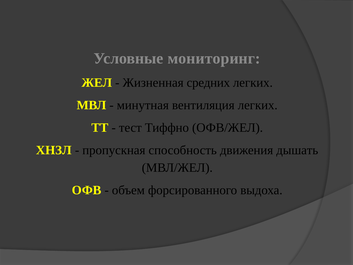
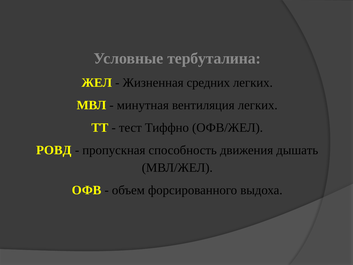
мониторинг: мониторинг -> тербуталина
ХНЗЛ: ХНЗЛ -> РОВД
